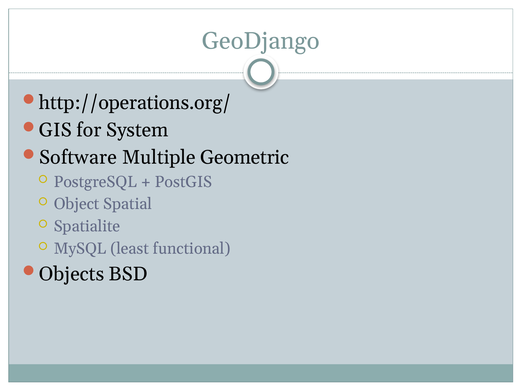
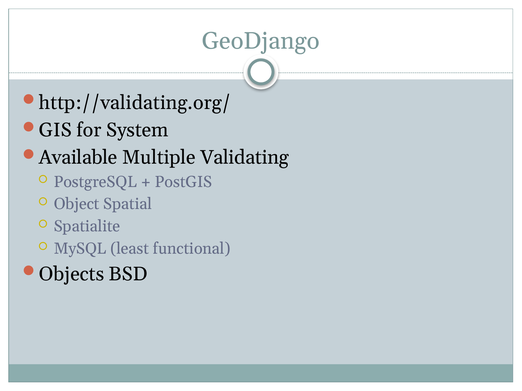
http://operations.org/: http://operations.org/ -> http://validating.org/
Software: Software -> Available
Geometric: Geometric -> Validating
